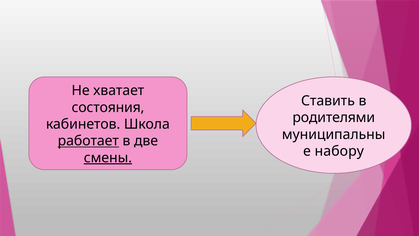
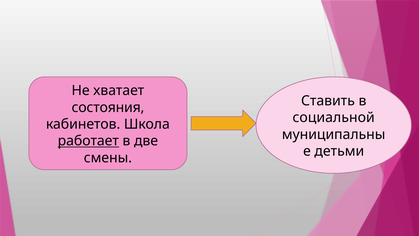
родителями: родителями -> социальной
набору: набору -> детьми
смены underline: present -> none
